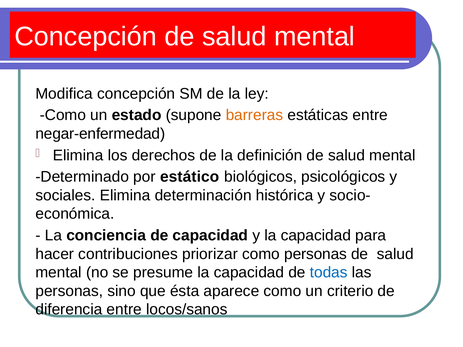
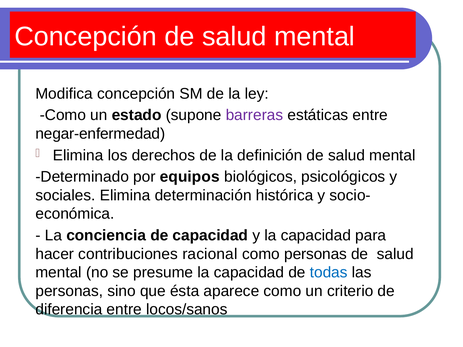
barreras colour: orange -> purple
estático: estático -> equipos
priorizar: priorizar -> racional
